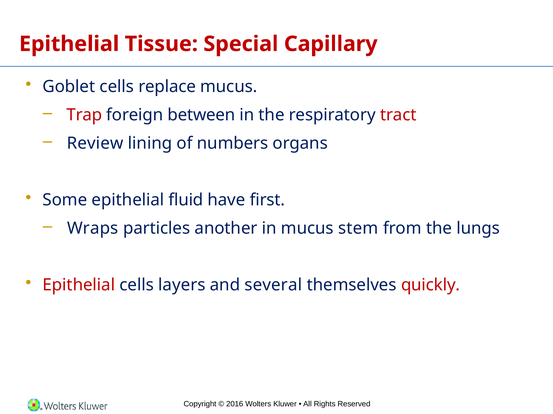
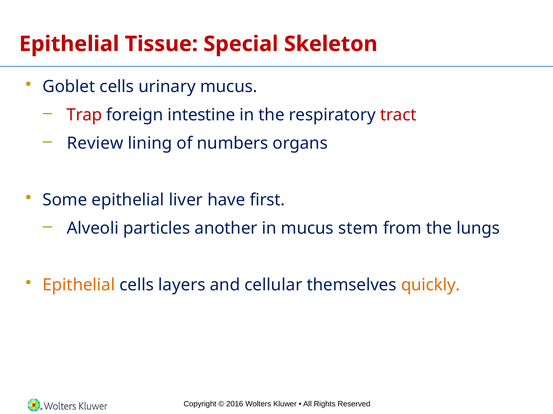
Capillary: Capillary -> Skeleton
replace: replace -> urinary
between: between -> intestine
fluid: fluid -> liver
Wraps: Wraps -> Alveoli
Epithelial at (79, 286) colour: red -> orange
several: several -> cellular
quickly colour: red -> orange
